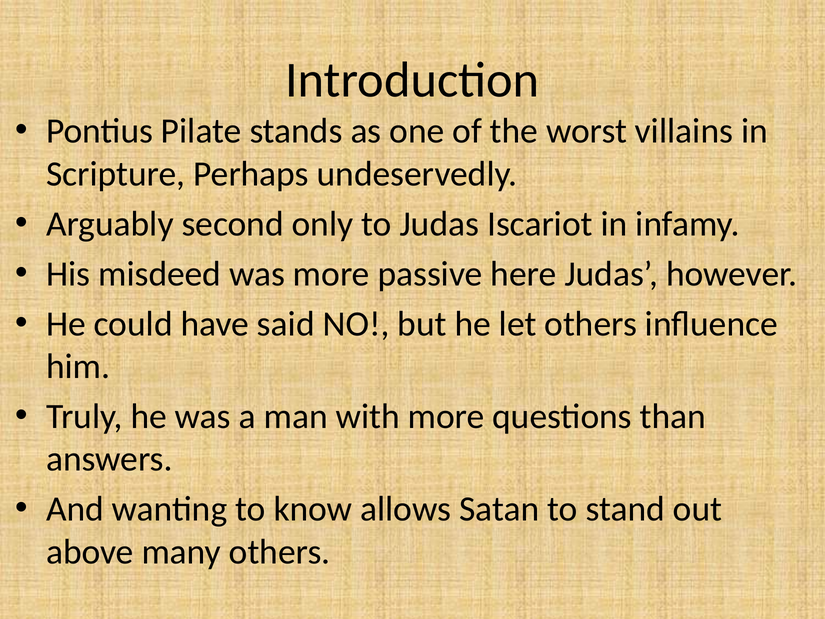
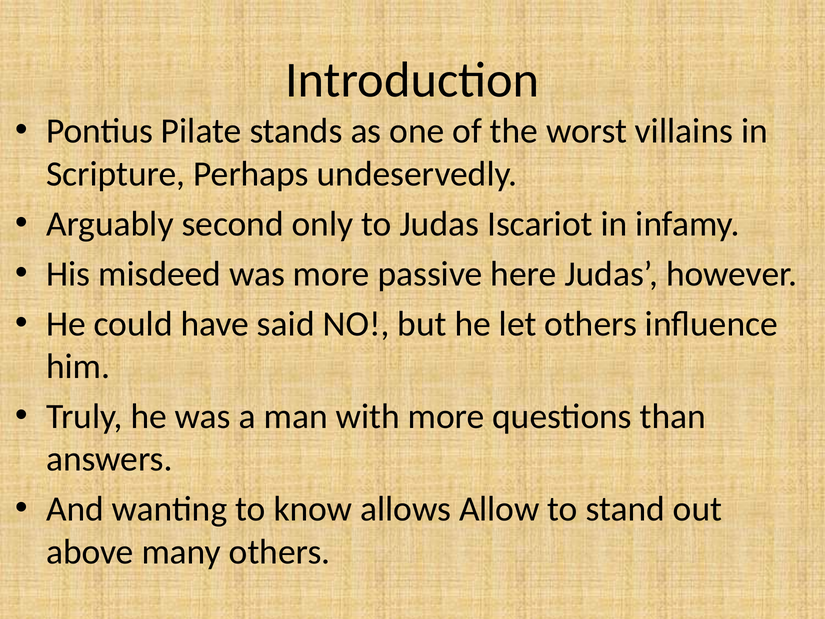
Satan: Satan -> Allow
